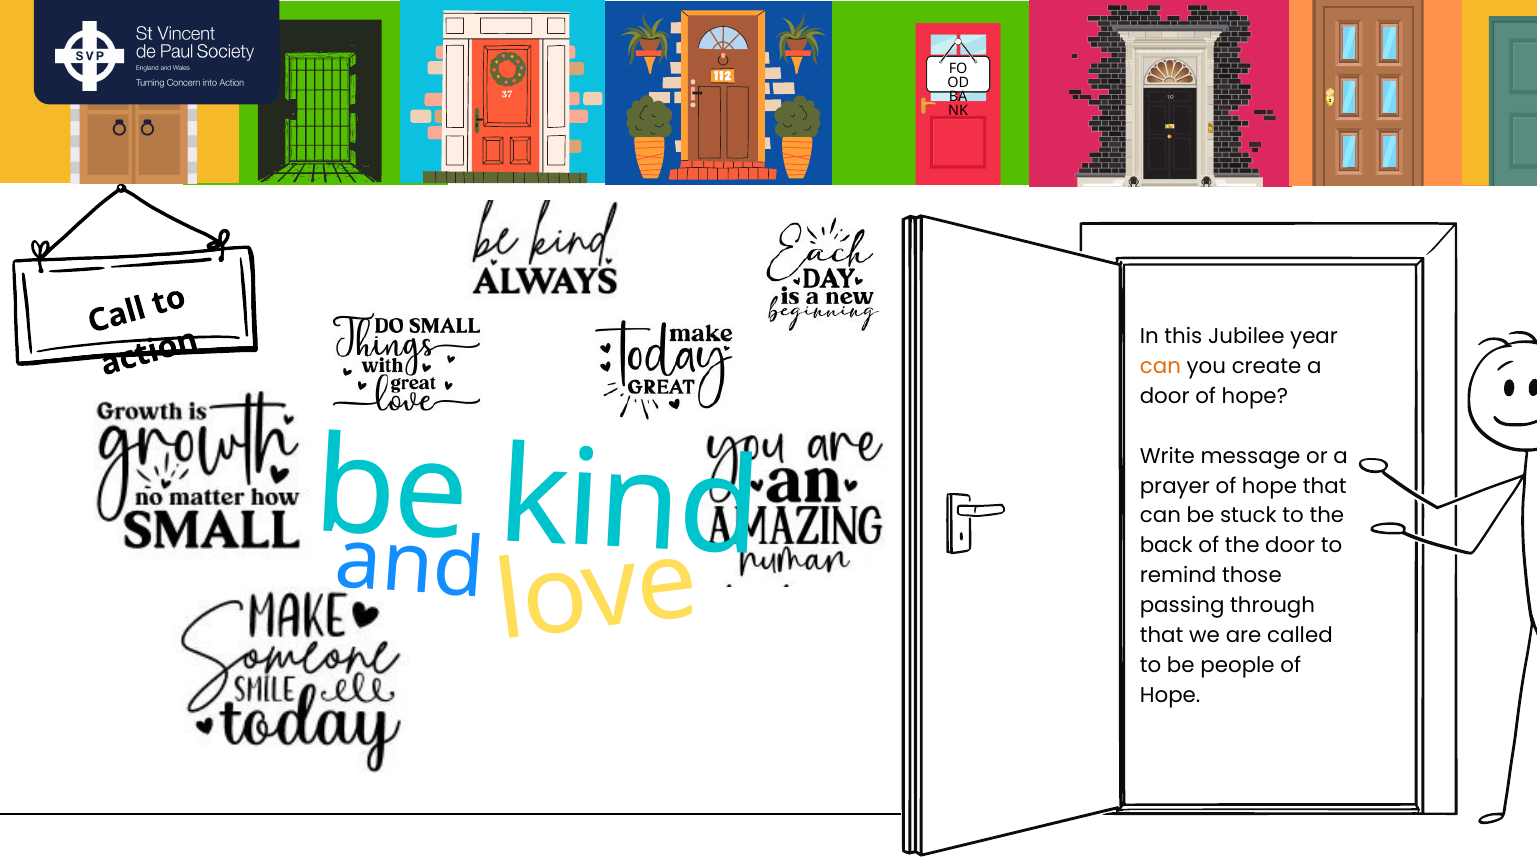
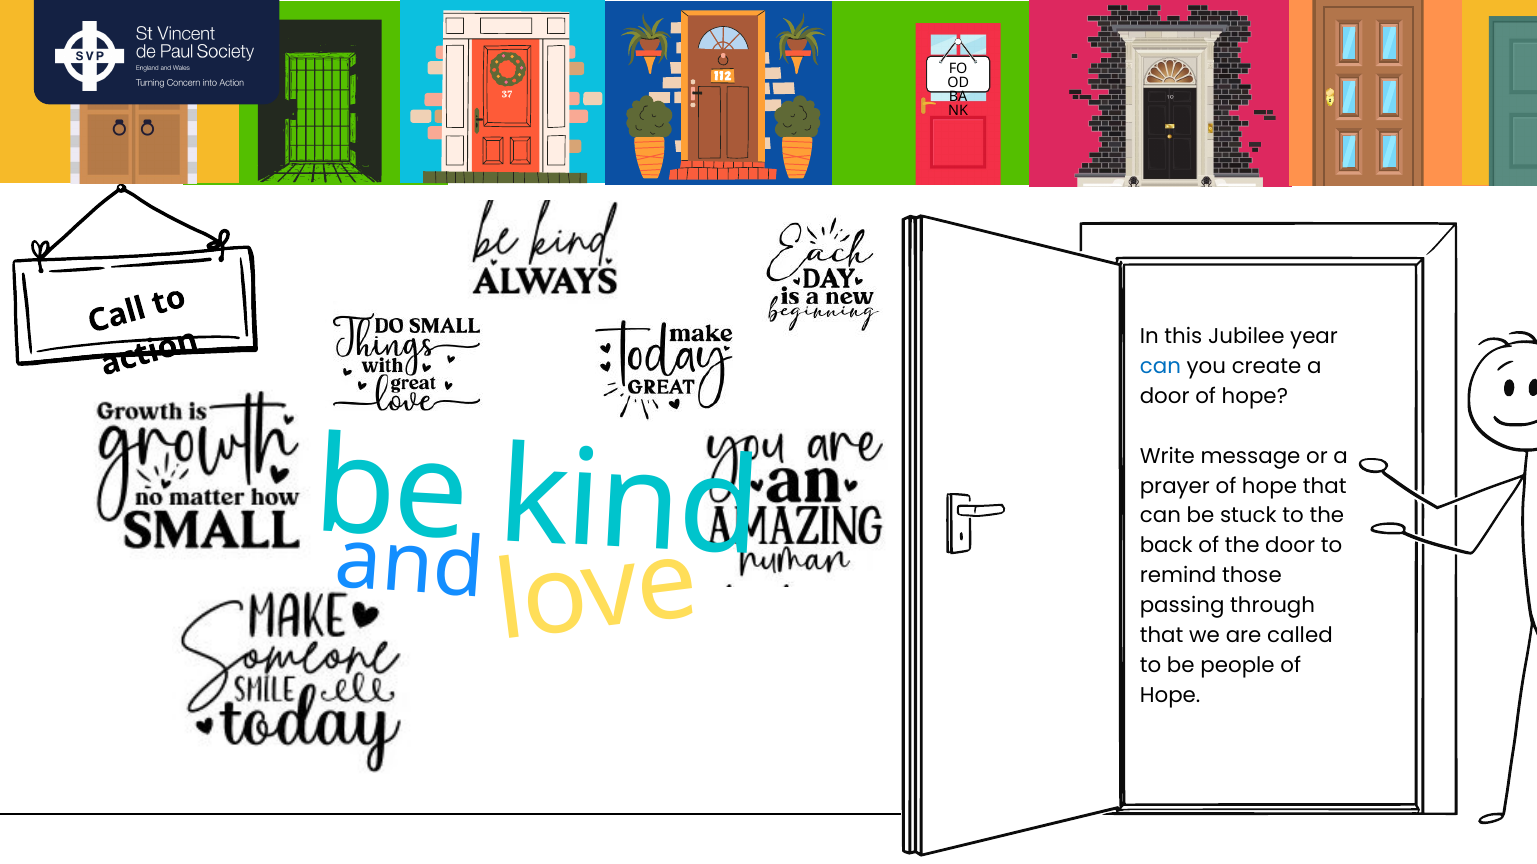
can at (1160, 367) colour: orange -> blue
